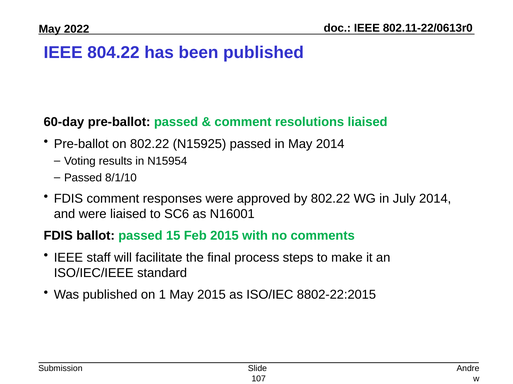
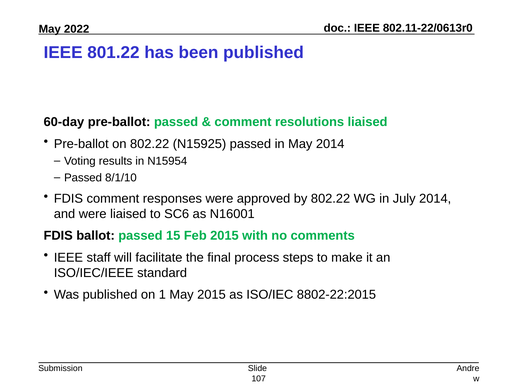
804.22: 804.22 -> 801.22
